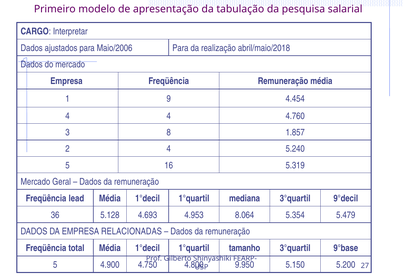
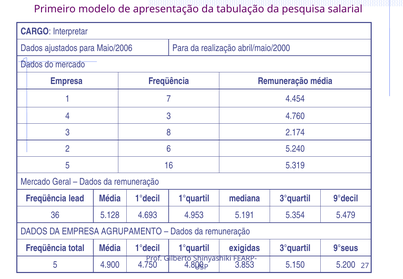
abril/maio/2018: abril/maio/2018 -> abril/maio/2000
9: 9 -> 7
4 4: 4 -> 3
1.857: 1.857 -> 2.174
2 4: 4 -> 6
8.064: 8.064 -> 5.191
RELACIONADAS: RELACIONADAS -> AGRUPAMENTO
tamanho: tamanho -> exigidas
9°base: 9°base -> 9°seus
9.950: 9.950 -> 3.853
